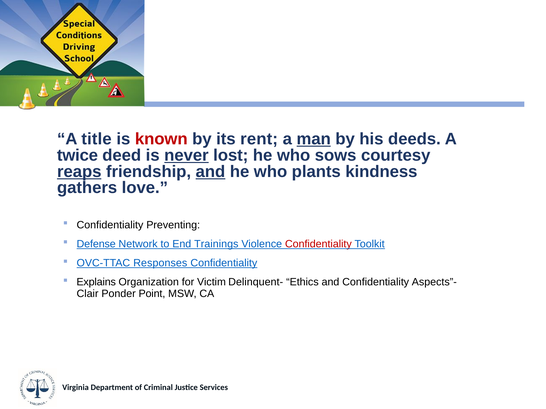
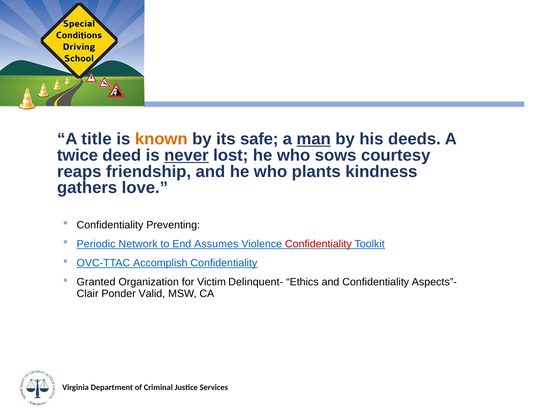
known colour: red -> orange
rent: rent -> safe
reaps underline: present -> none
and at (210, 172) underline: present -> none
Defense: Defense -> Periodic
Trainings: Trainings -> Assumes
Responses: Responses -> Accomplish
Explains: Explains -> Granted
Point: Point -> Valid
